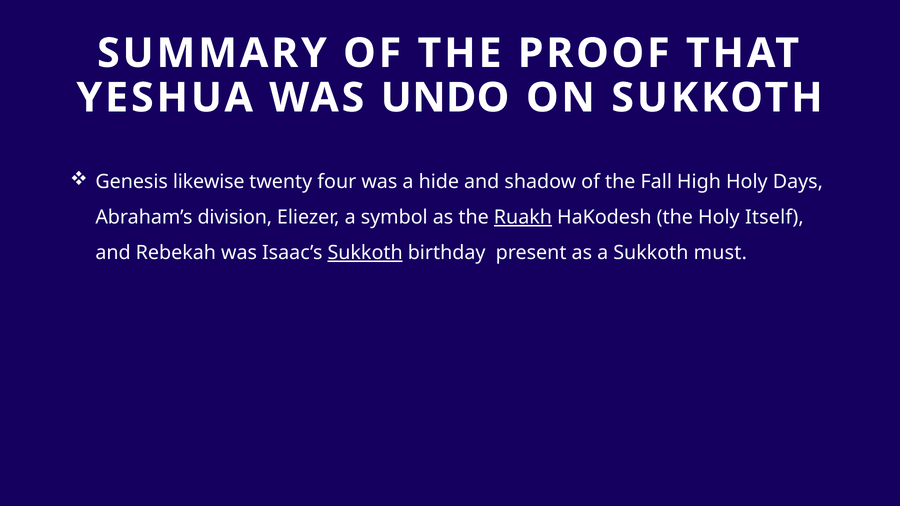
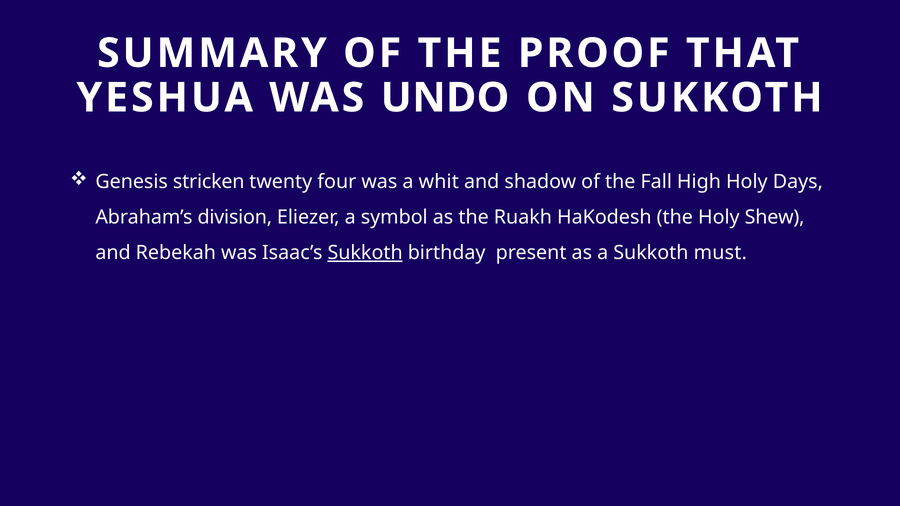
likewise: likewise -> stricken
hide: hide -> whit
Ruakh underline: present -> none
Itself: Itself -> Shew
